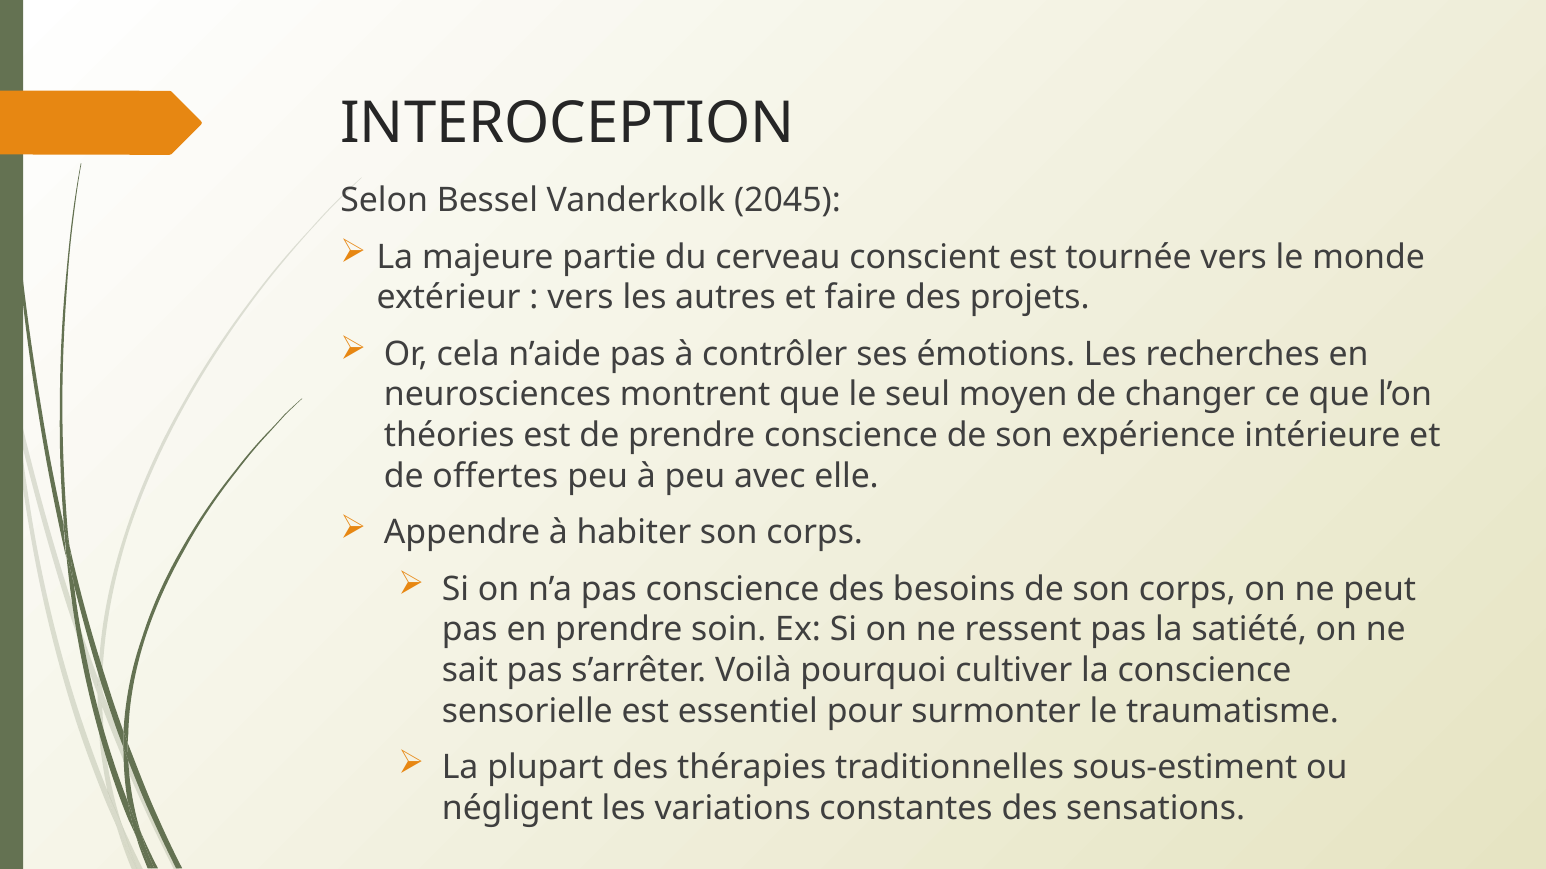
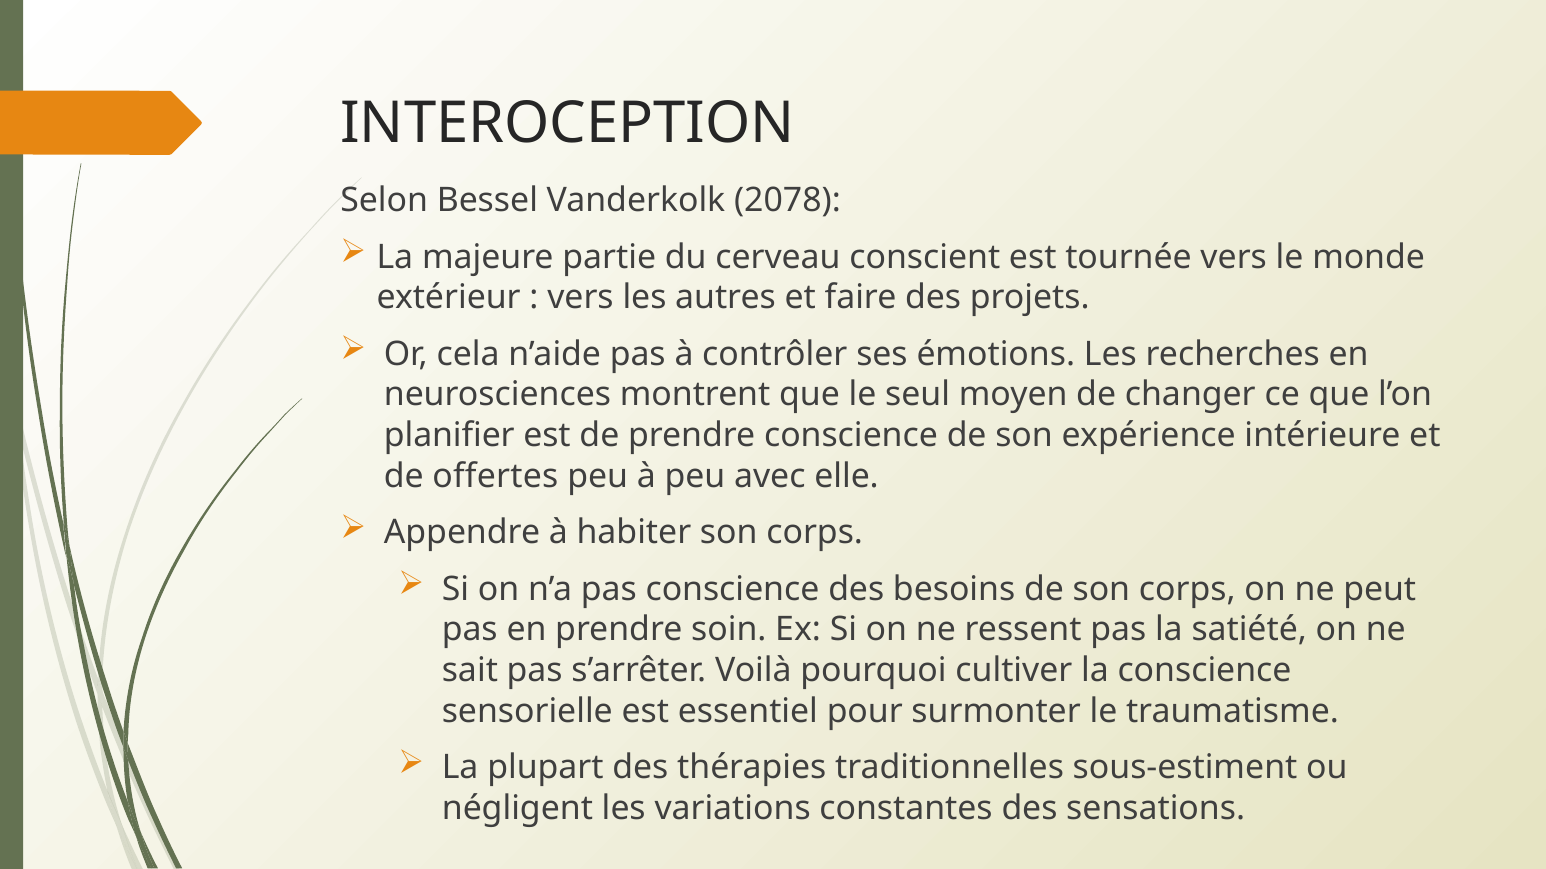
2045: 2045 -> 2078
théories: théories -> planifier
